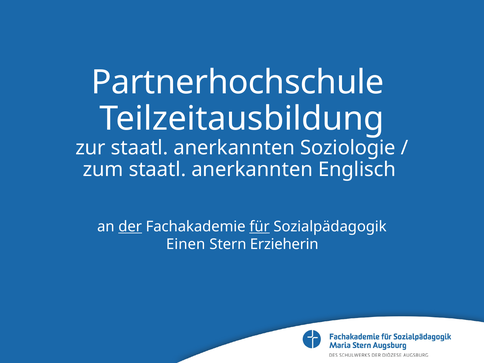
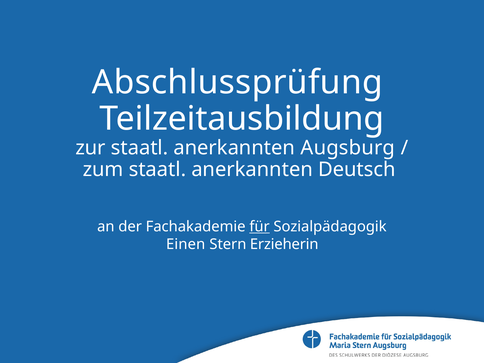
Partnerhochschule: Partnerhochschule -> Abschlussprüfung
Soziologie: Soziologie -> Augsburg
Englisch: Englisch -> Deutsch
der underline: present -> none
